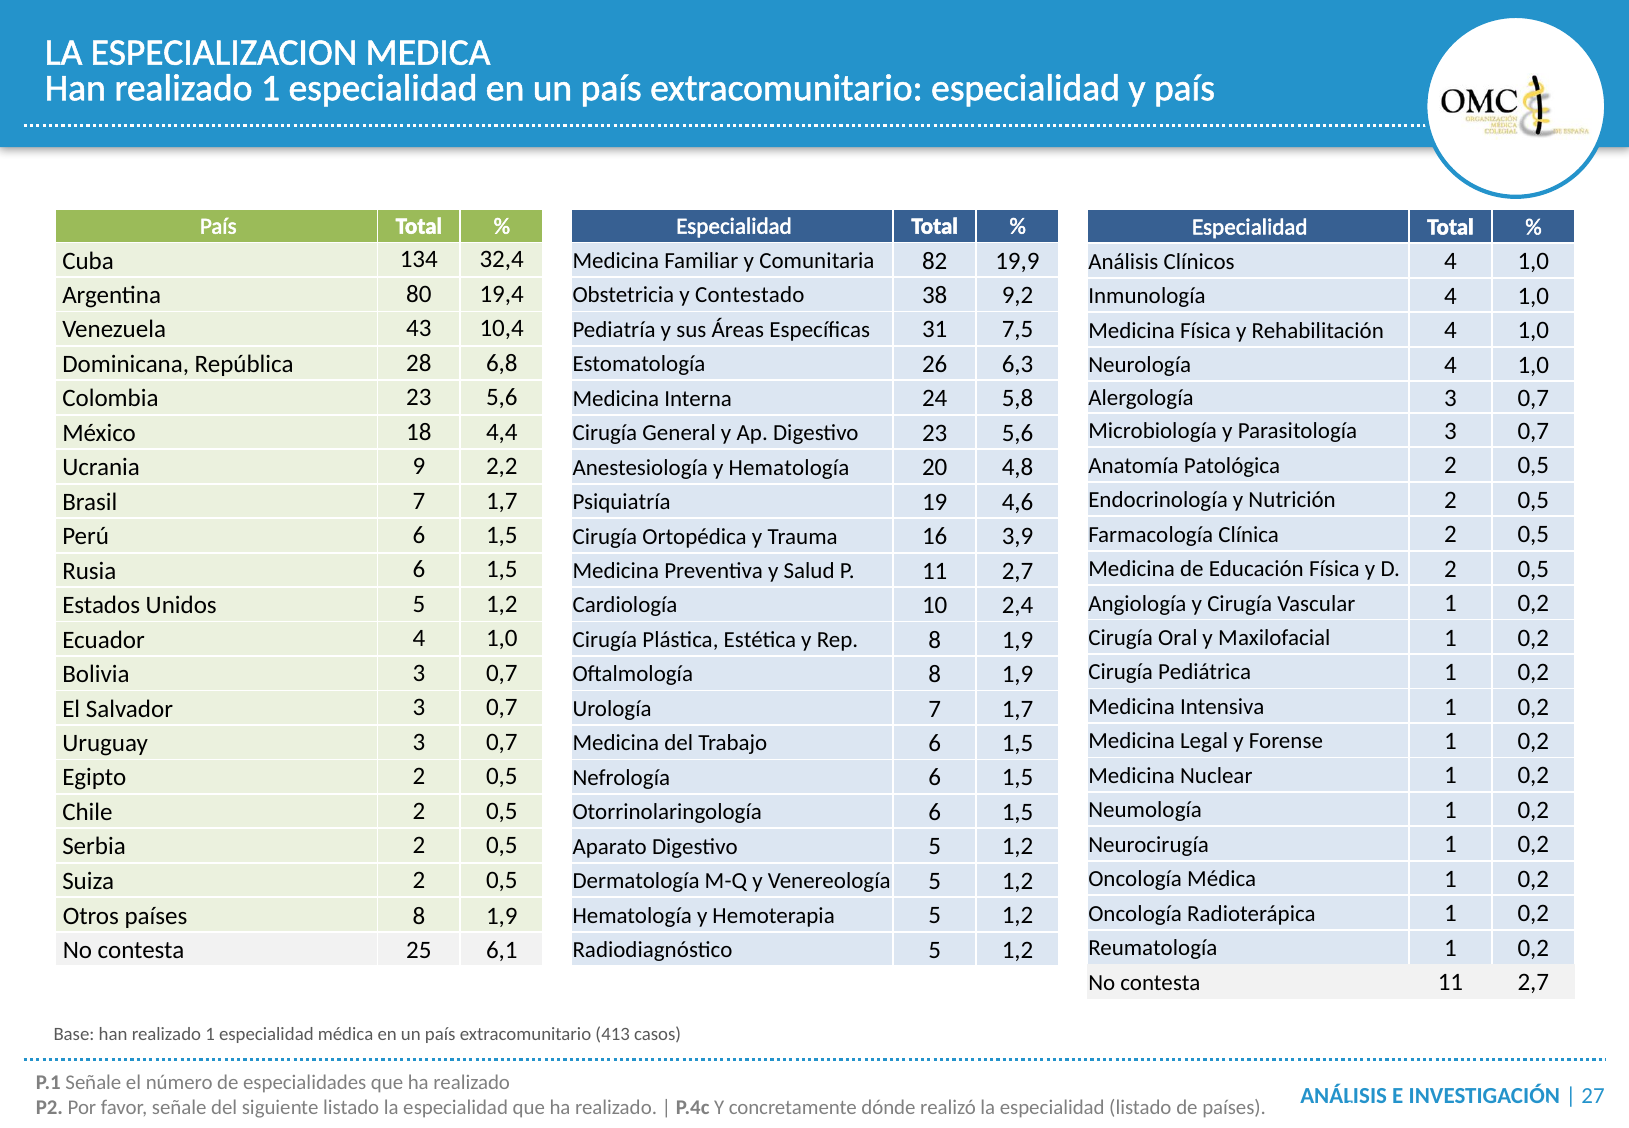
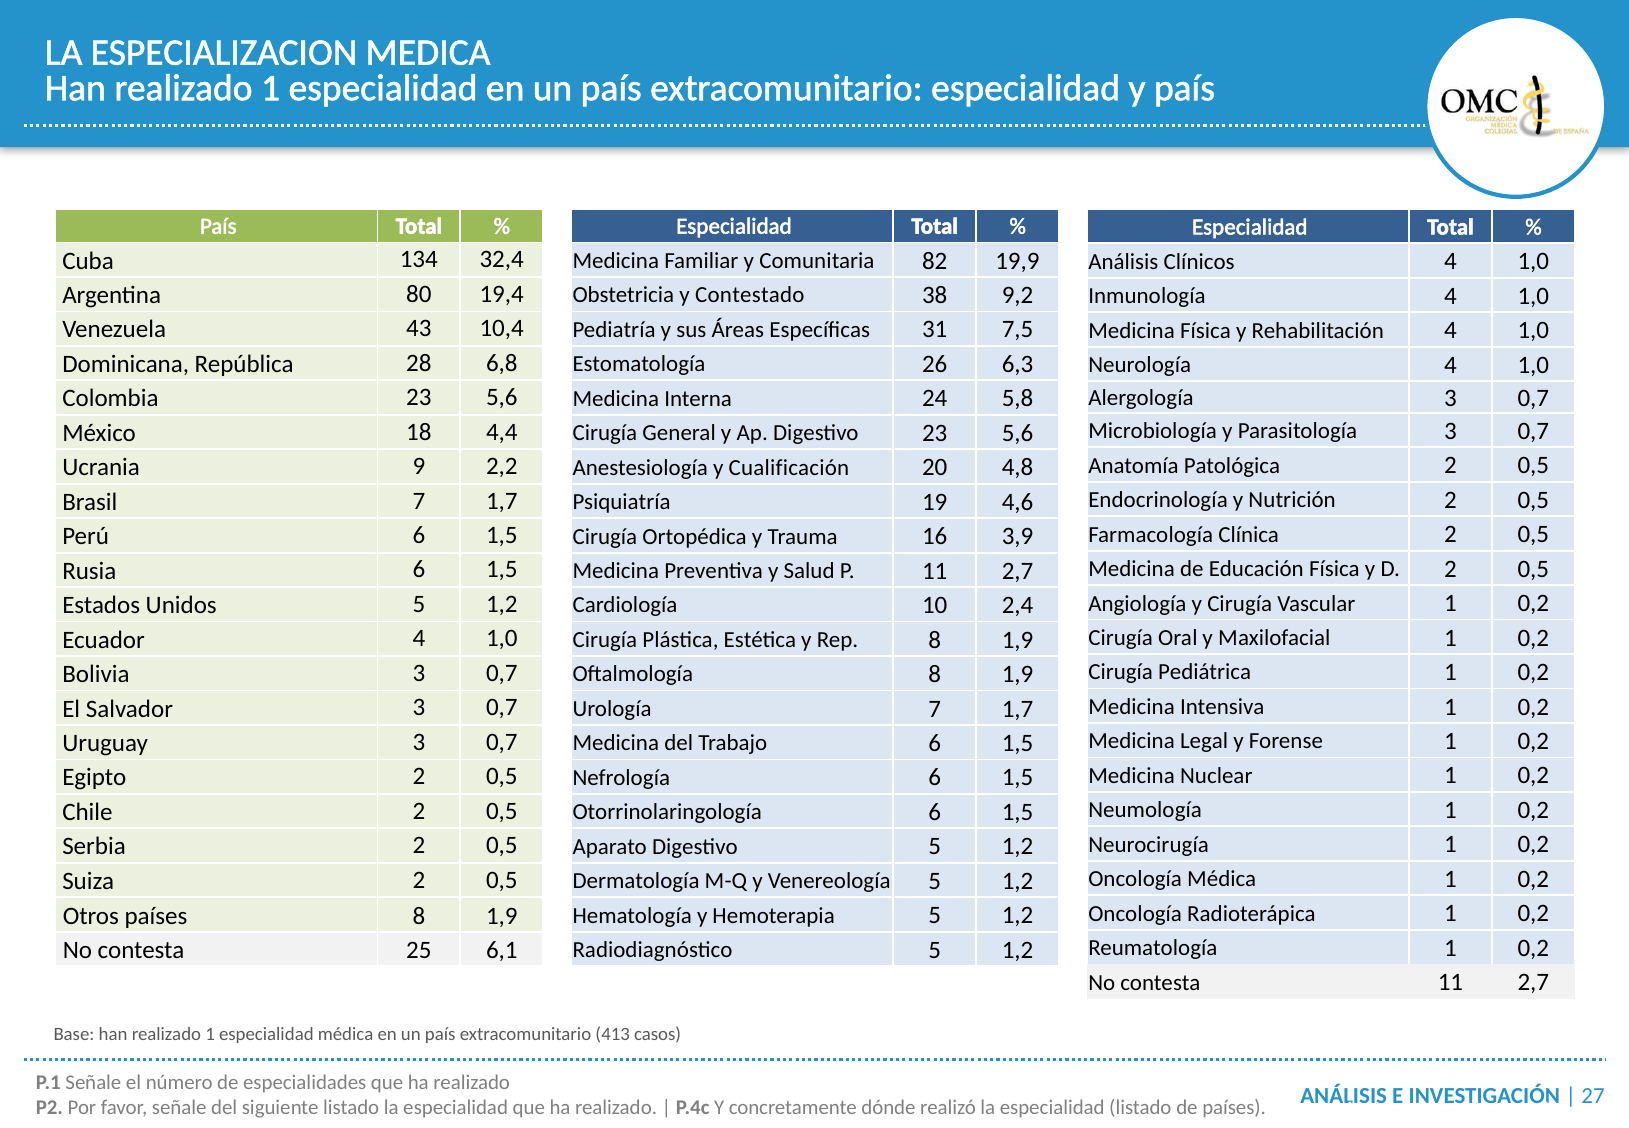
y Hematología: Hematología -> Cualificación
